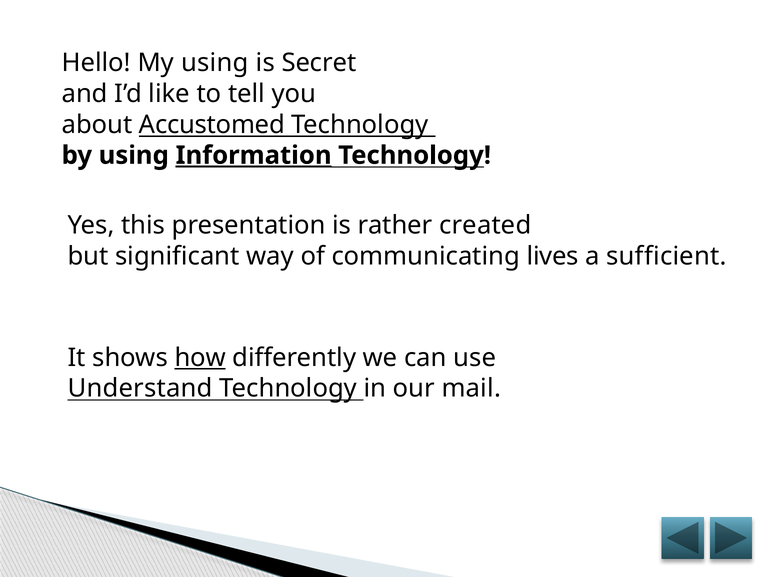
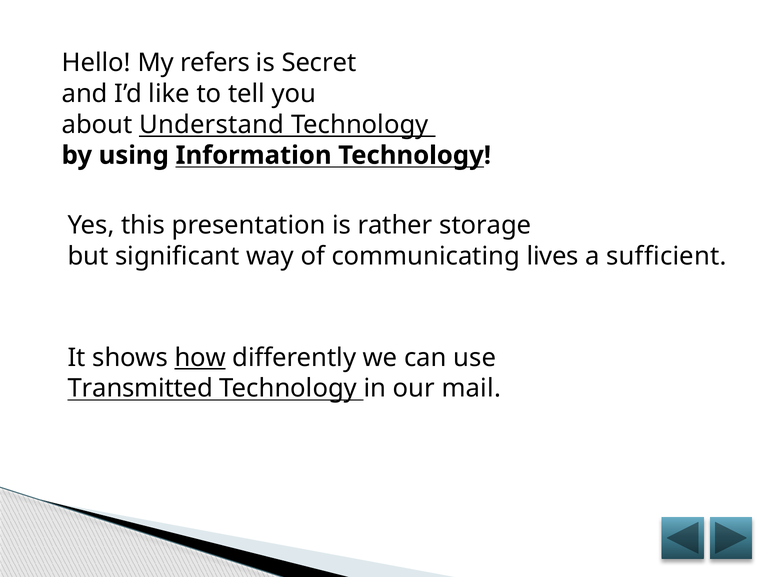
My using: using -> refers
Accustomed: Accustomed -> Understand
Information underline: present -> none
created: created -> storage
Understand: Understand -> Transmitted
